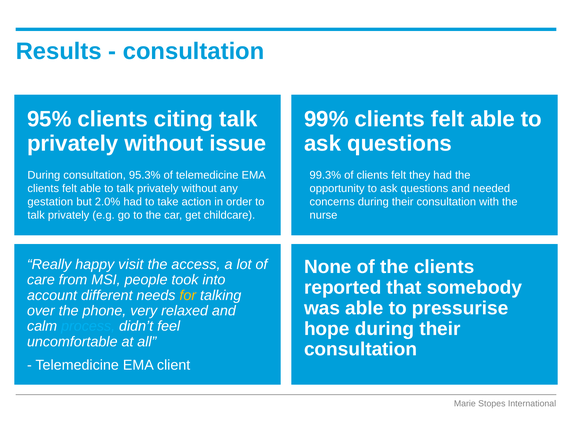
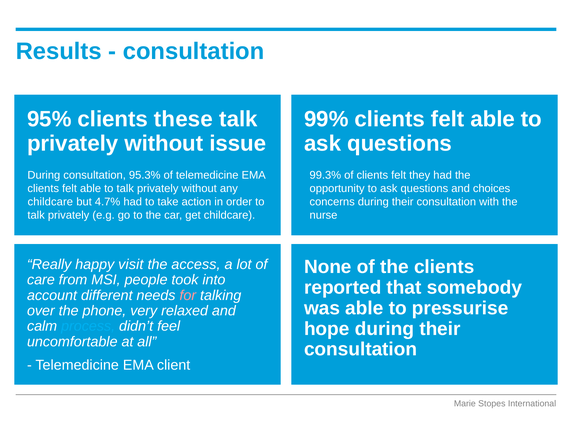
citing: citing -> these
needed: needed -> choices
gestation at (50, 202): gestation -> childcare
2.0%: 2.0% -> 4.7%
for colour: yellow -> pink
